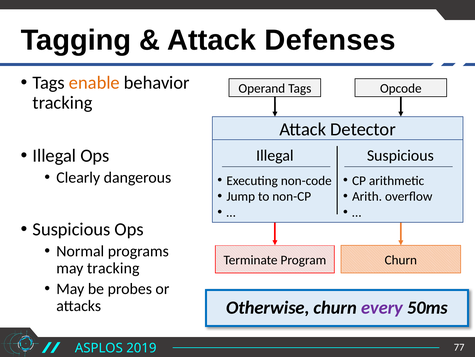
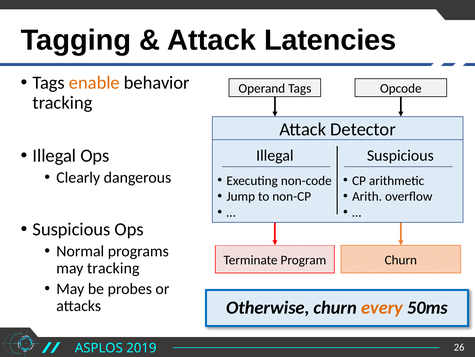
Defenses: Defenses -> Latencies
every colour: purple -> orange
77: 77 -> 26
